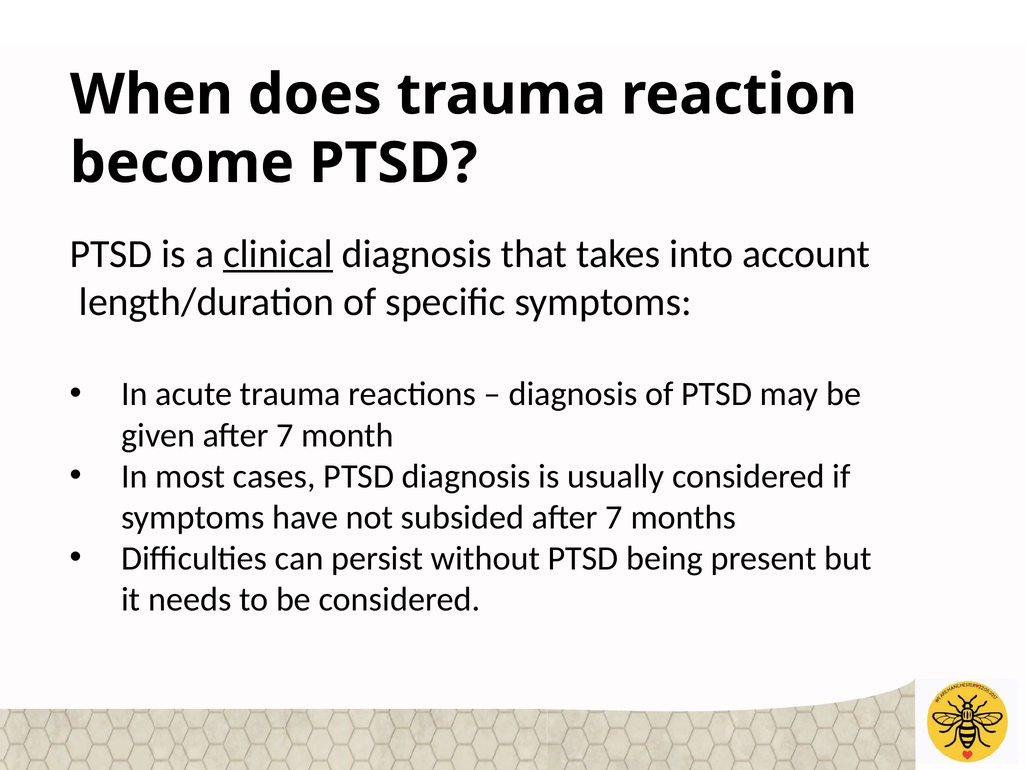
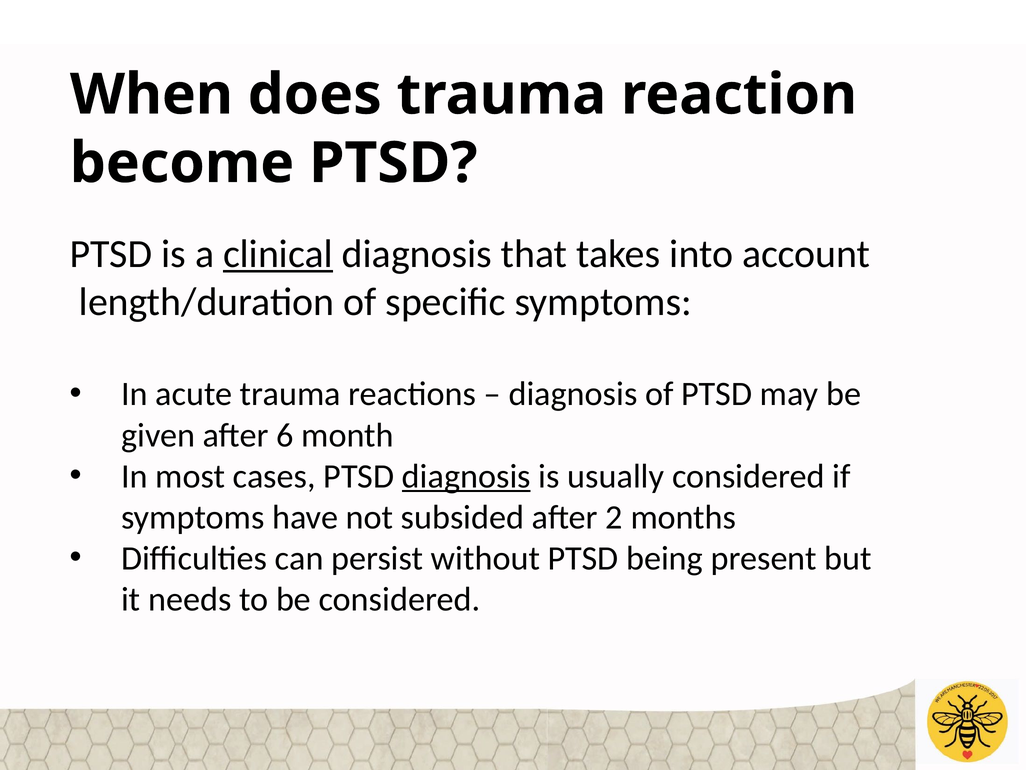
given after 7: 7 -> 6
diagnosis at (466, 476) underline: none -> present
subsided after 7: 7 -> 2
